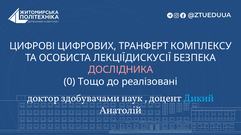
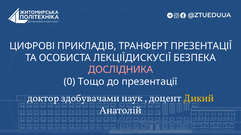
ЦИФРОВИХ: ЦИФРОВИХ -> ПРИКЛАДІВ
ТРАНФЕРТ КОМПЛЕКСУ: КОМПЛЕКСУ -> ПРЕЗЕНТАЦІЇ
до реалізовані: реалізовані -> презентації
Дикий colour: light blue -> yellow
